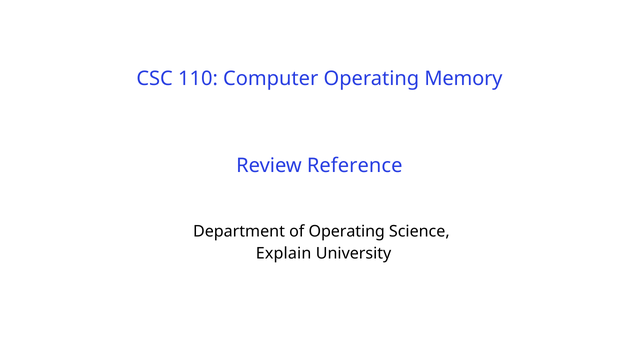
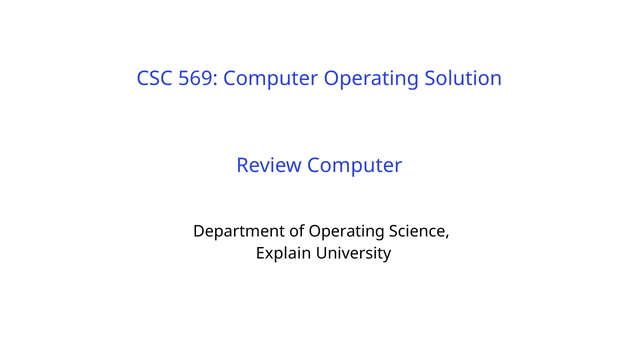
110: 110 -> 569
Memory: Memory -> Solution
Review Reference: Reference -> Computer
